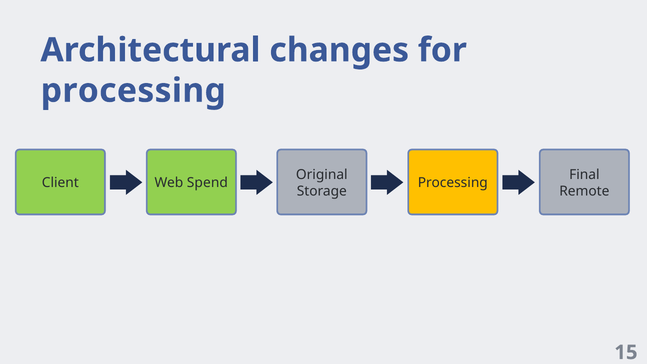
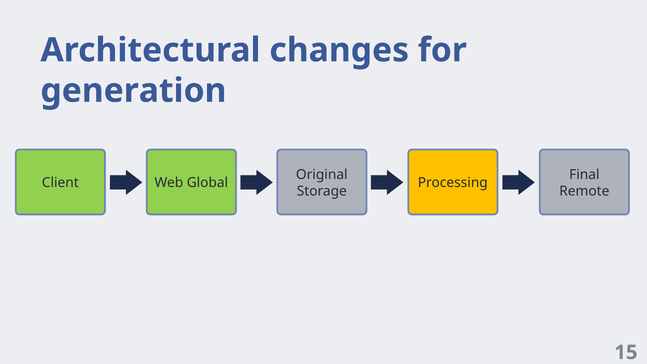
processing at (133, 91): processing -> generation
Spend: Spend -> Global
